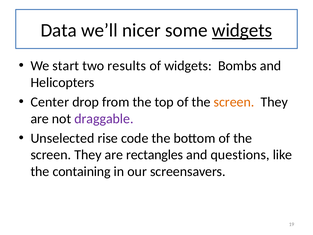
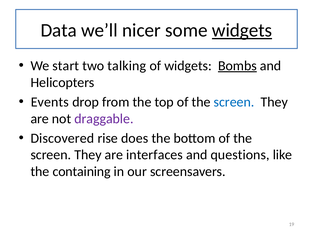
results: results -> talking
Bombs underline: none -> present
Center: Center -> Events
screen at (234, 102) colour: orange -> blue
Unselected: Unselected -> Discovered
code: code -> does
rectangles: rectangles -> interfaces
